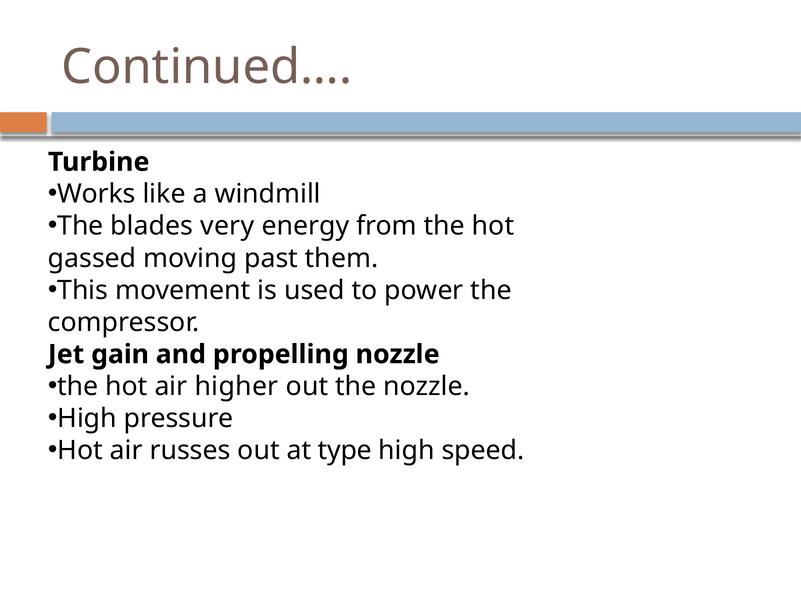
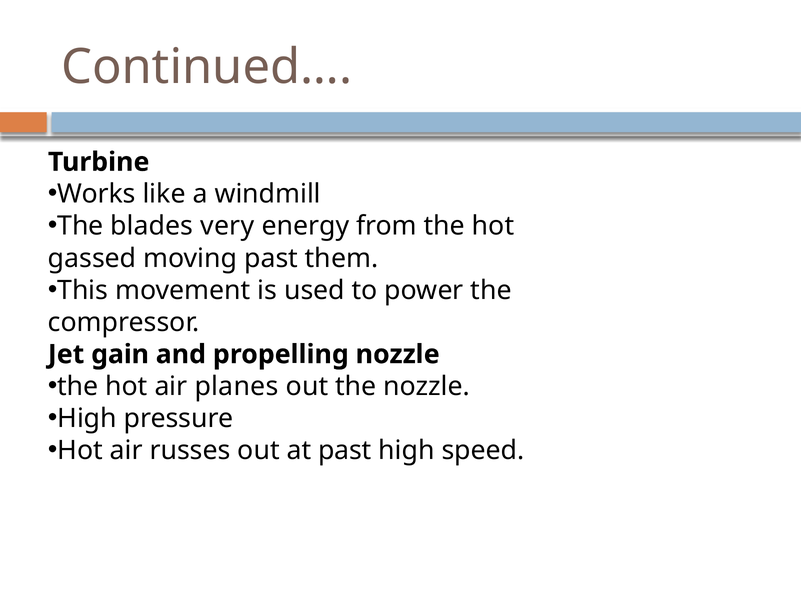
higher: higher -> planes
at type: type -> past
